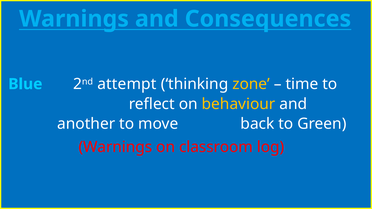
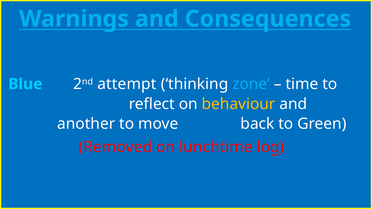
zone colour: yellow -> light blue
Warnings at (115, 147): Warnings -> Removed
classroom: classroom -> lunchtime
